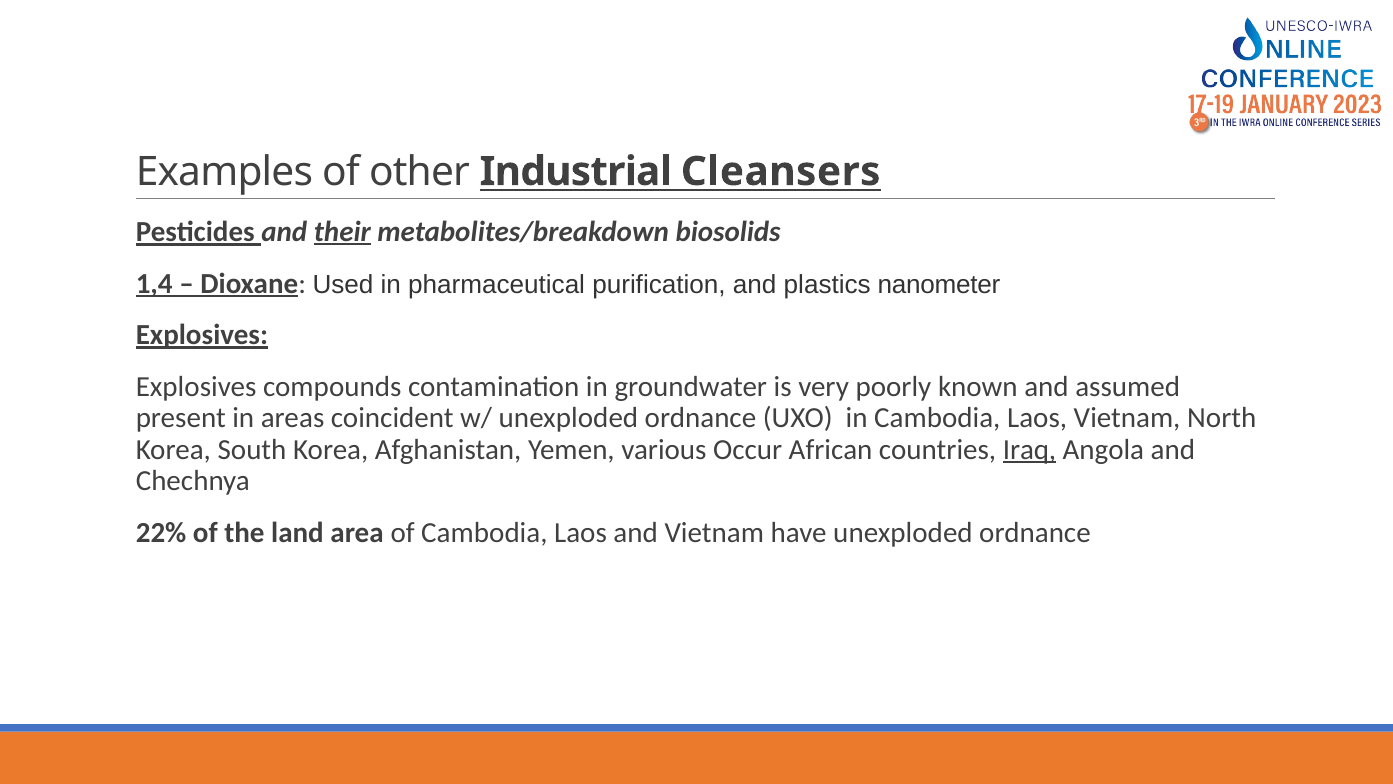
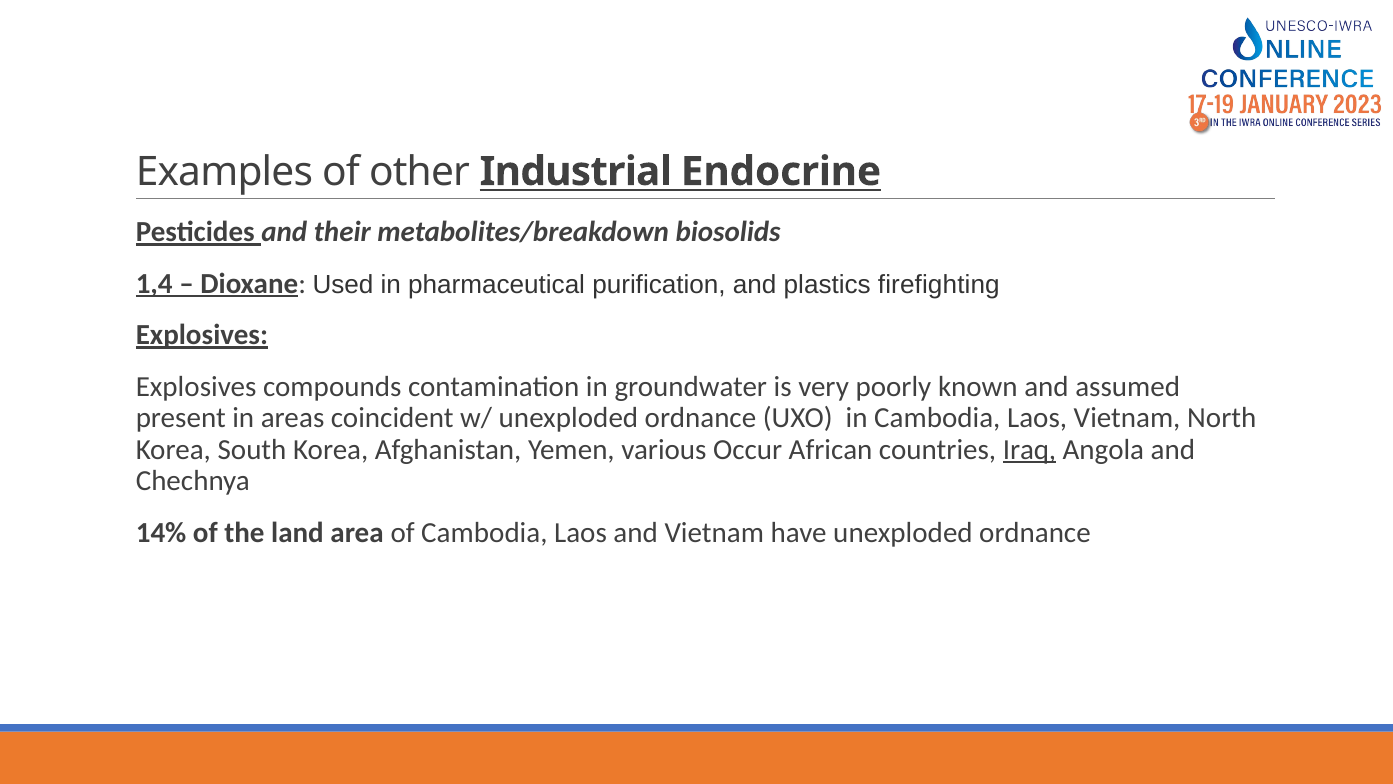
Cleansers: Cleansers -> Endocrine
their underline: present -> none
nanometer: nanometer -> firefighting
22%: 22% -> 14%
